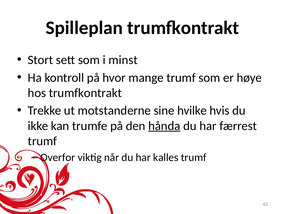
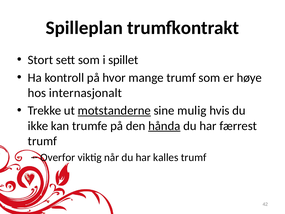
minst: minst -> spillet
hos trumfkontrakt: trumfkontrakt -> internasjonalt
motstanderne underline: none -> present
hvilke: hvilke -> mulig
